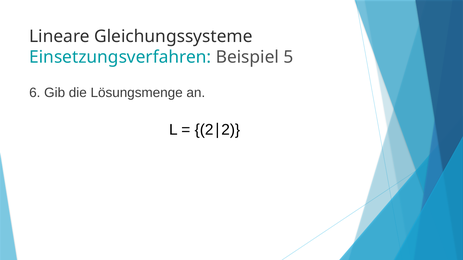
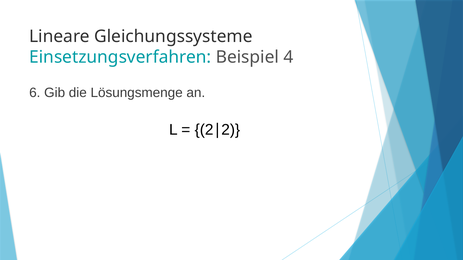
5: 5 -> 4
